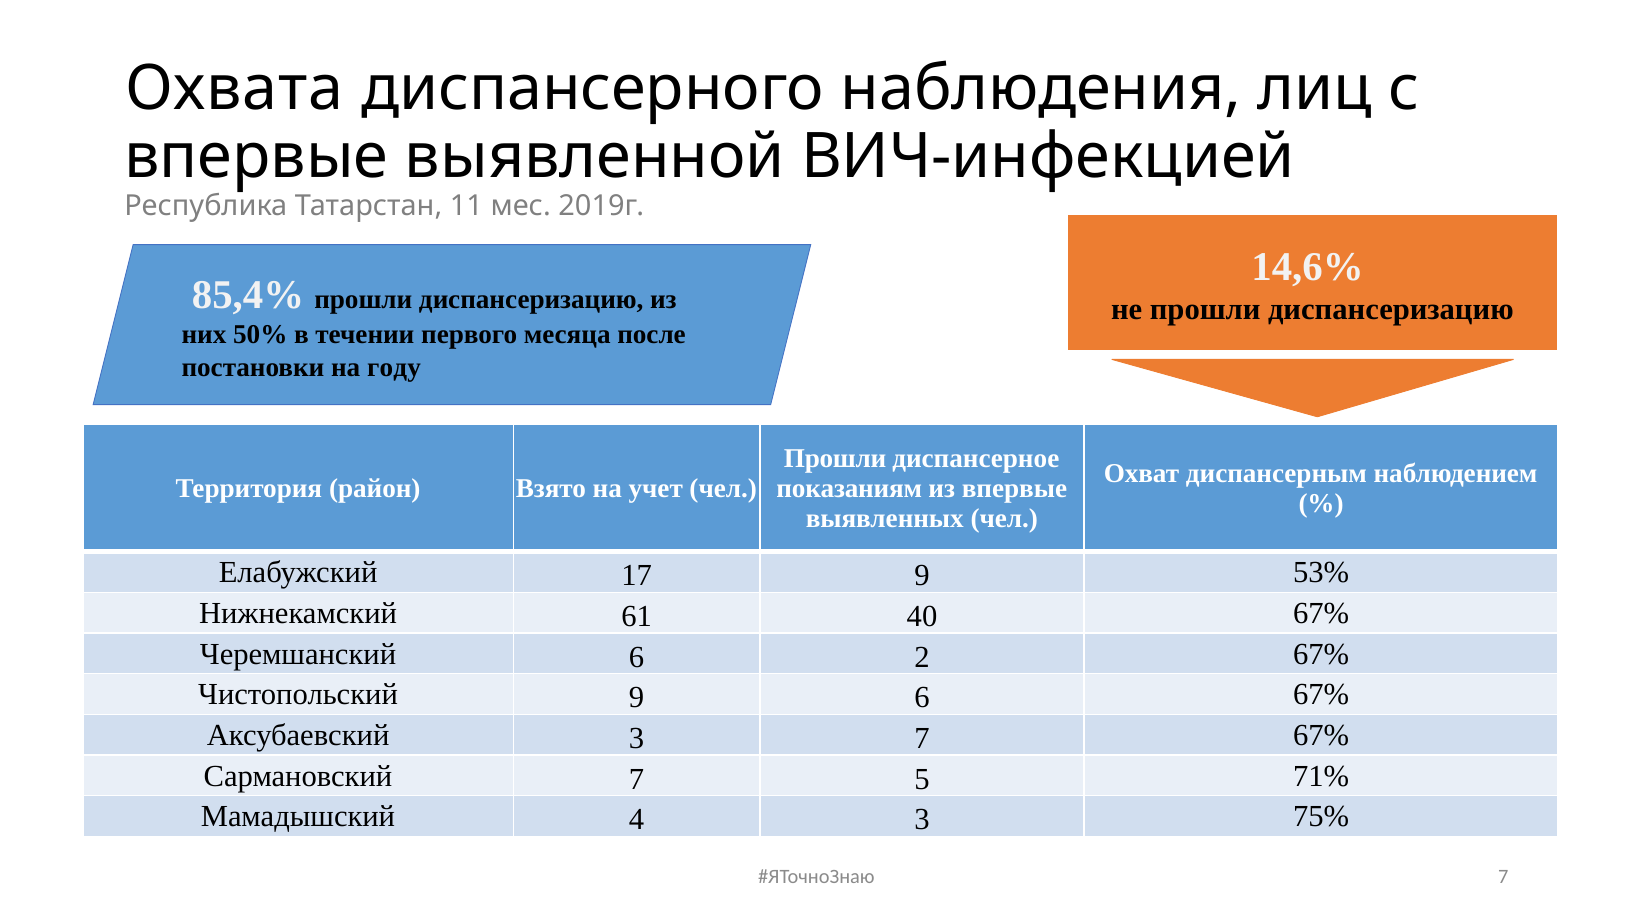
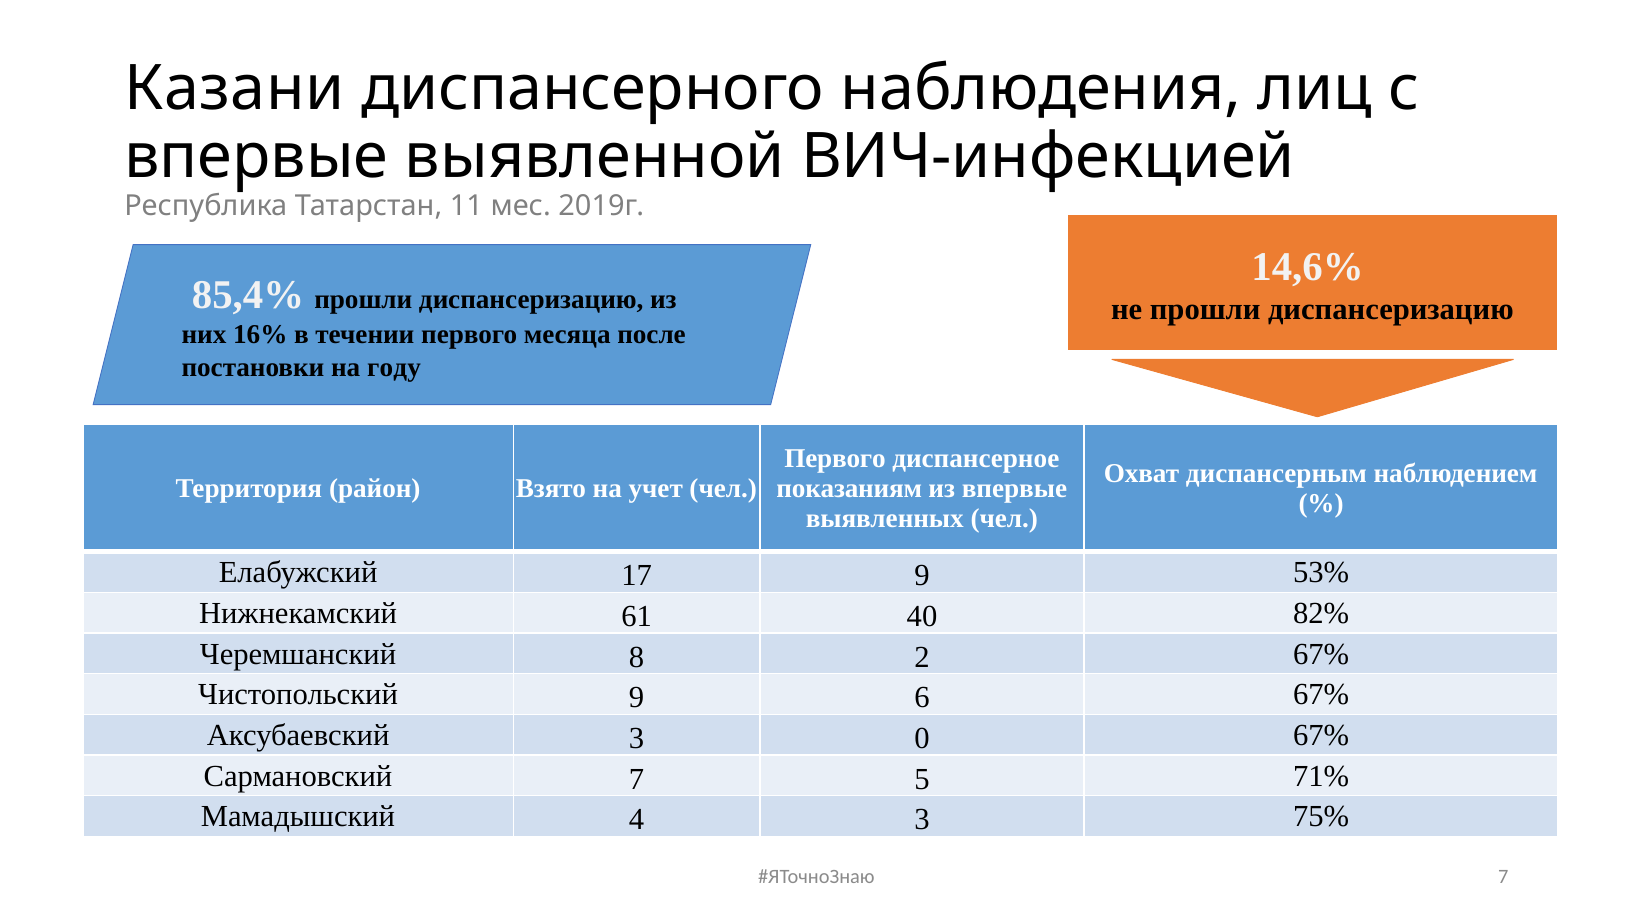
Охвата: Охвата -> Казани
50%: 50% -> 16%
Прошли at (835, 458): Прошли -> Первого
40 67%: 67% -> 82%
Черемшанский 6: 6 -> 8
3 7: 7 -> 0
